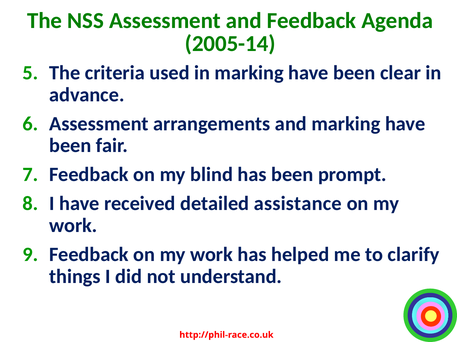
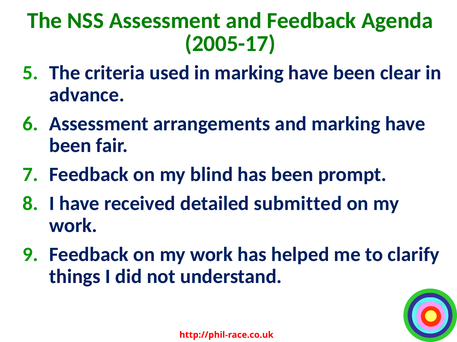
2005-14: 2005-14 -> 2005-17
assistance: assistance -> submitted
